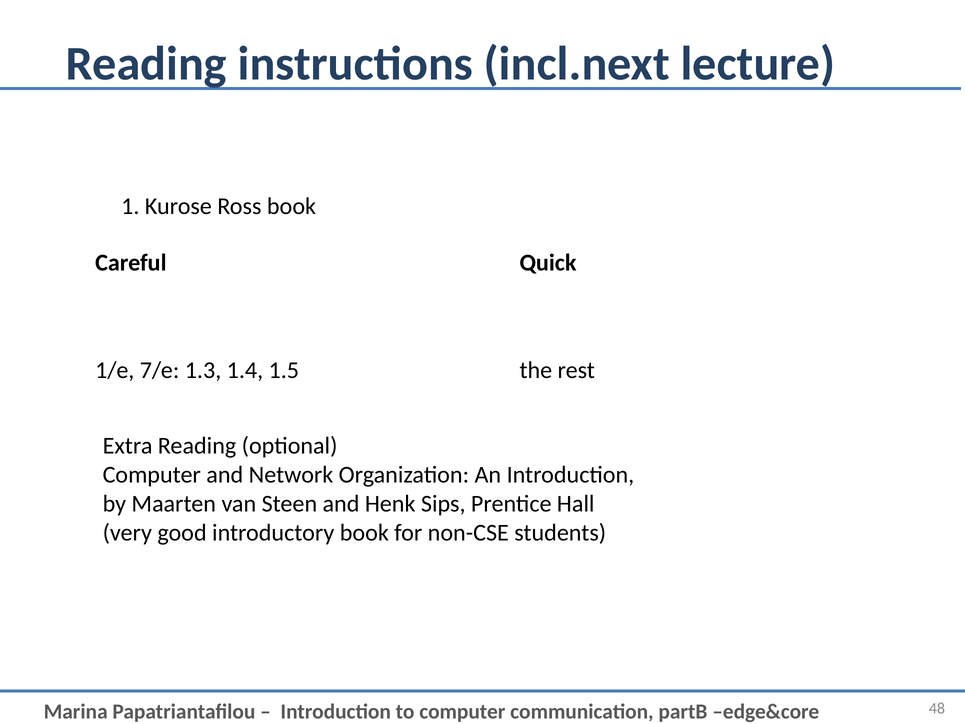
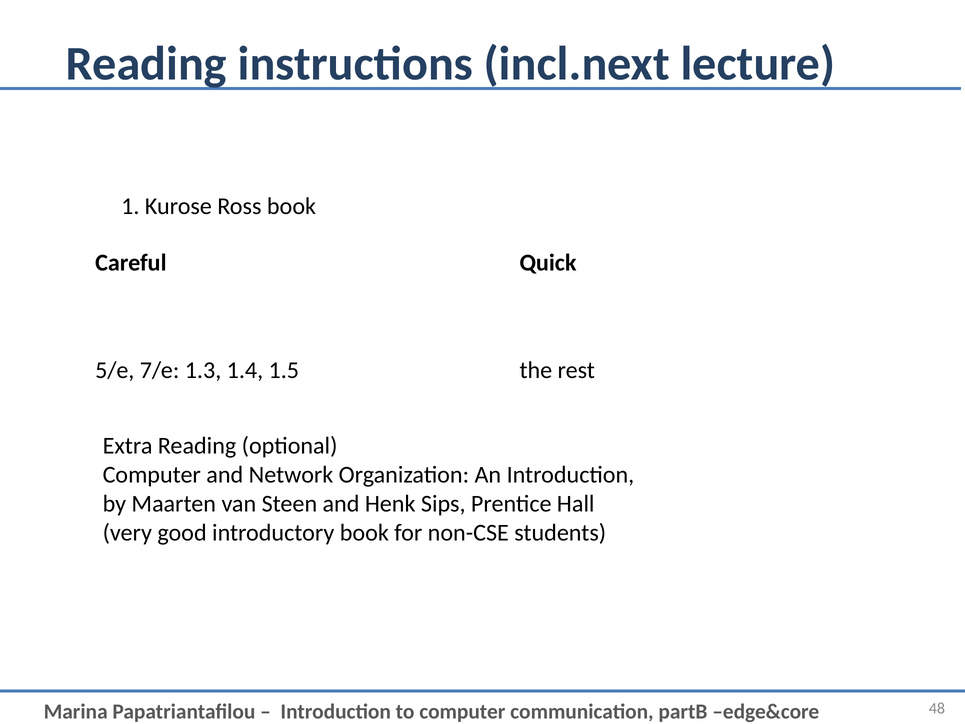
1/e: 1/e -> 5/e
